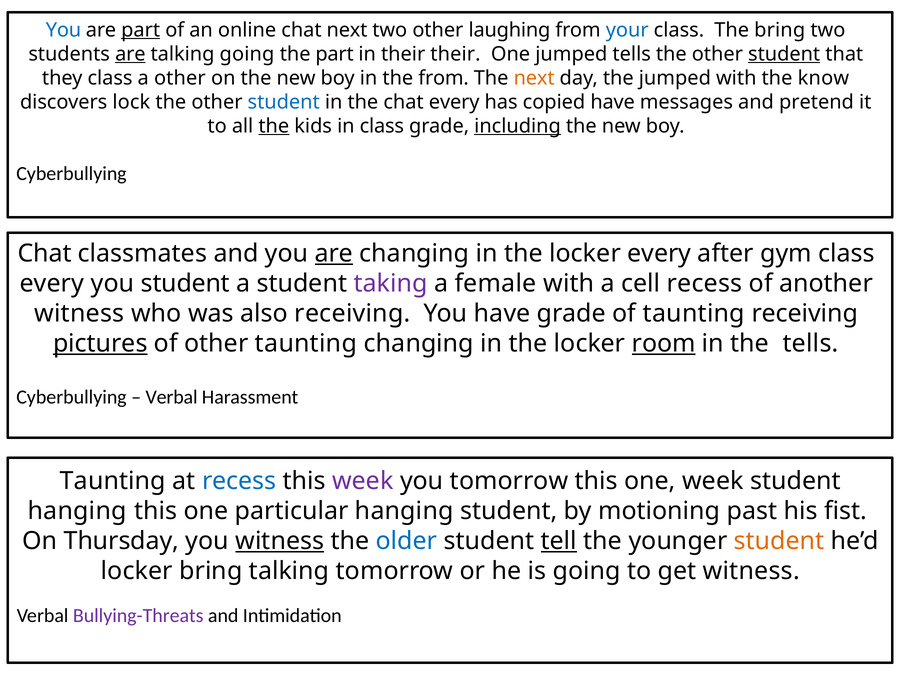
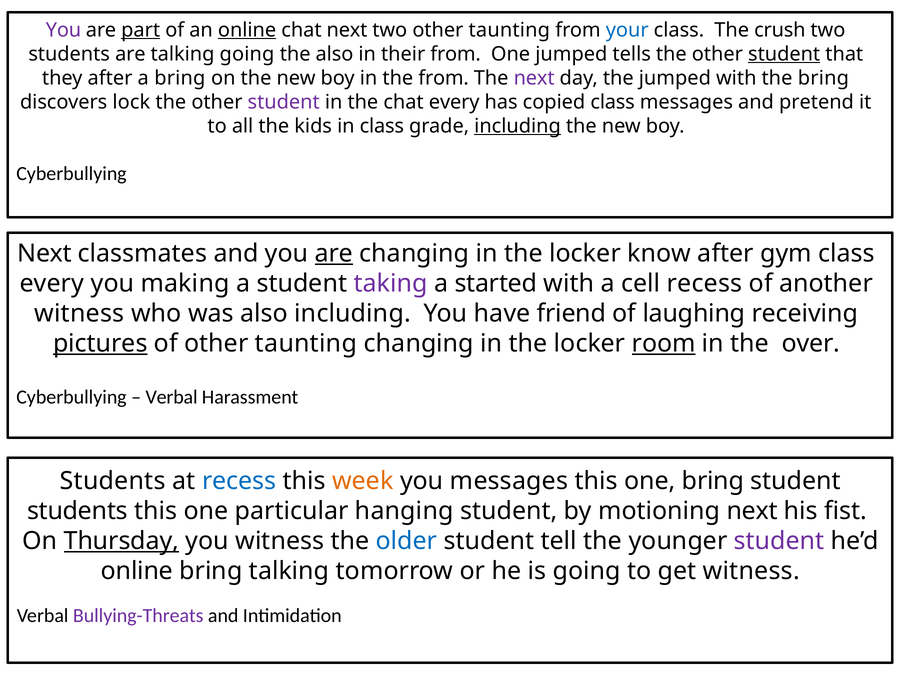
You at (63, 30) colour: blue -> purple
online at (247, 30) underline: none -> present
two other laughing: laughing -> taunting
The bring: bring -> crush
are at (130, 54) underline: present -> none
the part: part -> also
their their: their -> from
they class: class -> after
a other: other -> bring
next at (534, 78) colour: orange -> purple
the know: know -> bring
student at (284, 102) colour: blue -> purple
copied have: have -> class
the at (274, 126) underline: present -> none
Chat at (45, 254): Chat -> Next
locker every: every -> know
you student: student -> making
female: female -> started
also receiving: receiving -> including
have grade: grade -> friend
of taunting: taunting -> laughing
the tells: tells -> over
Taunting at (113, 481): Taunting -> Students
week at (363, 481) colour: purple -> orange
you tomorrow: tomorrow -> messages
one week: week -> bring
hanging at (77, 511): hanging -> students
motioning past: past -> next
Thursday underline: none -> present
witness at (280, 541) underline: present -> none
tell underline: present -> none
student at (779, 541) colour: orange -> purple
locker at (137, 571): locker -> online
